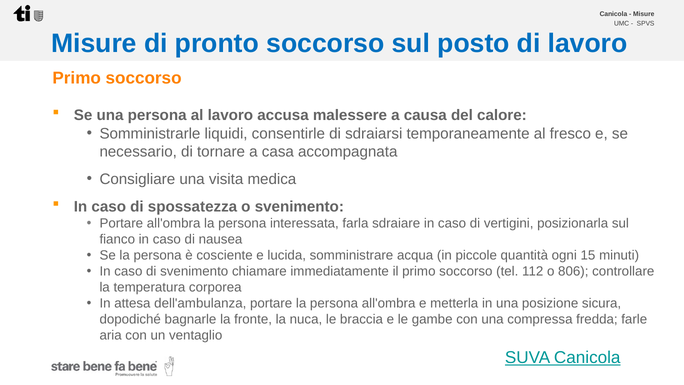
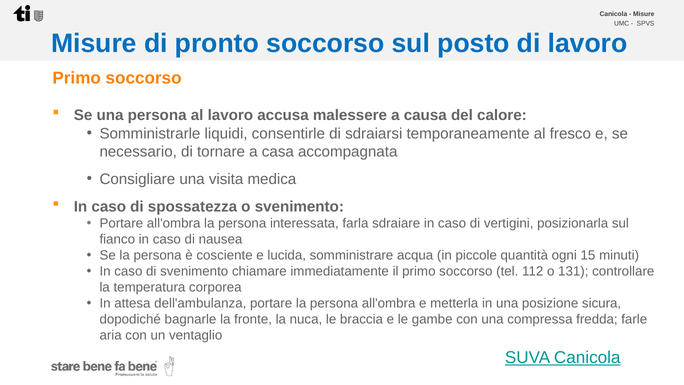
806: 806 -> 131
